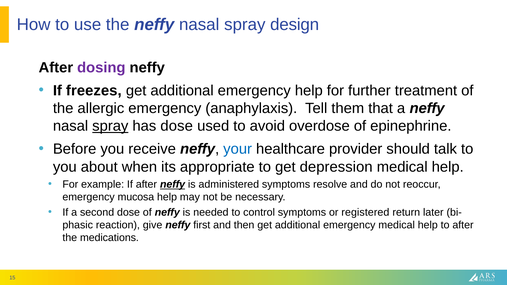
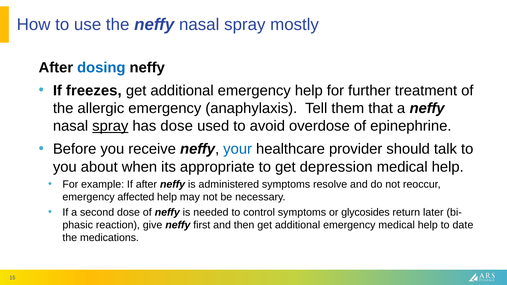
design: design -> mostly
dosing colour: purple -> blue
neffy at (173, 184) underline: present -> none
mucosa: mucosa -> affected
registered: registered -> glycosides
to after: after -> date
